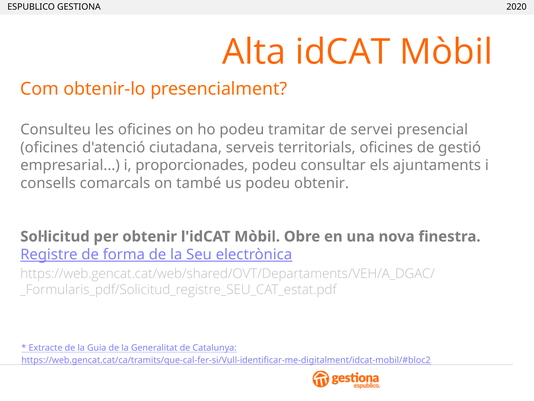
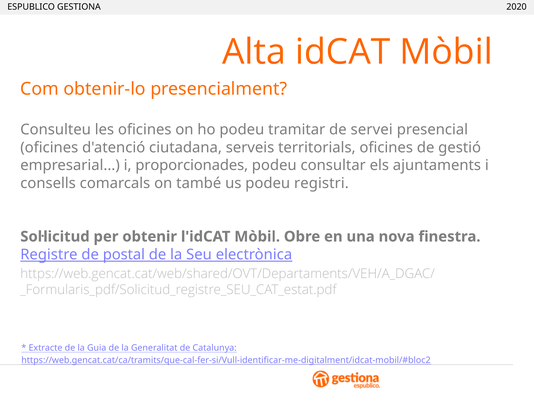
podeu obtenir: obtenir -> registri
forma: forma -> postal
